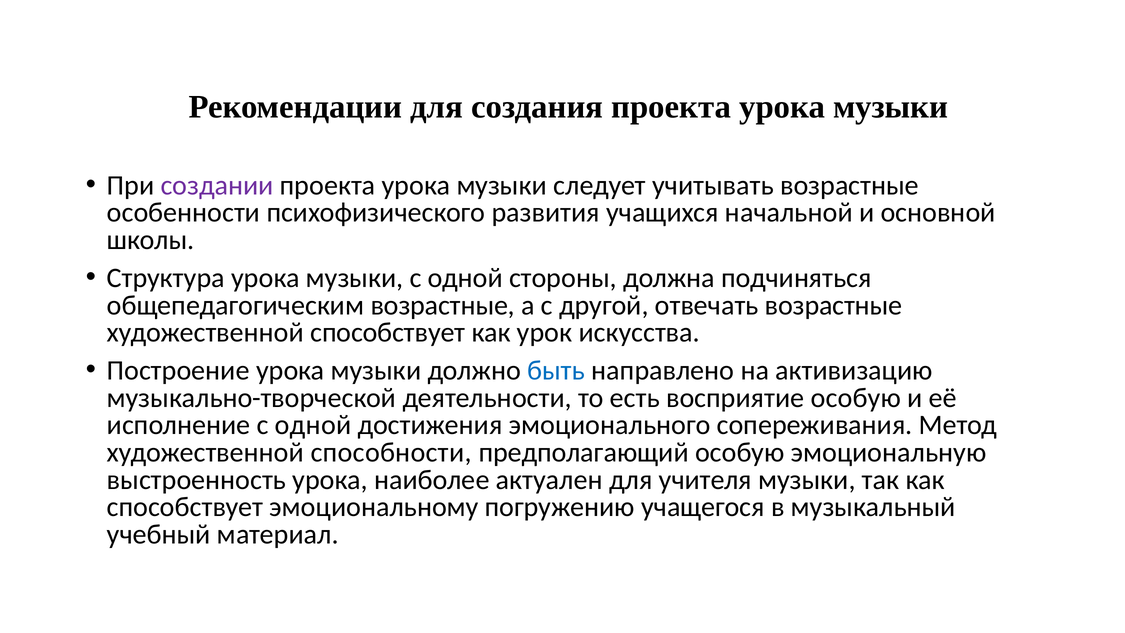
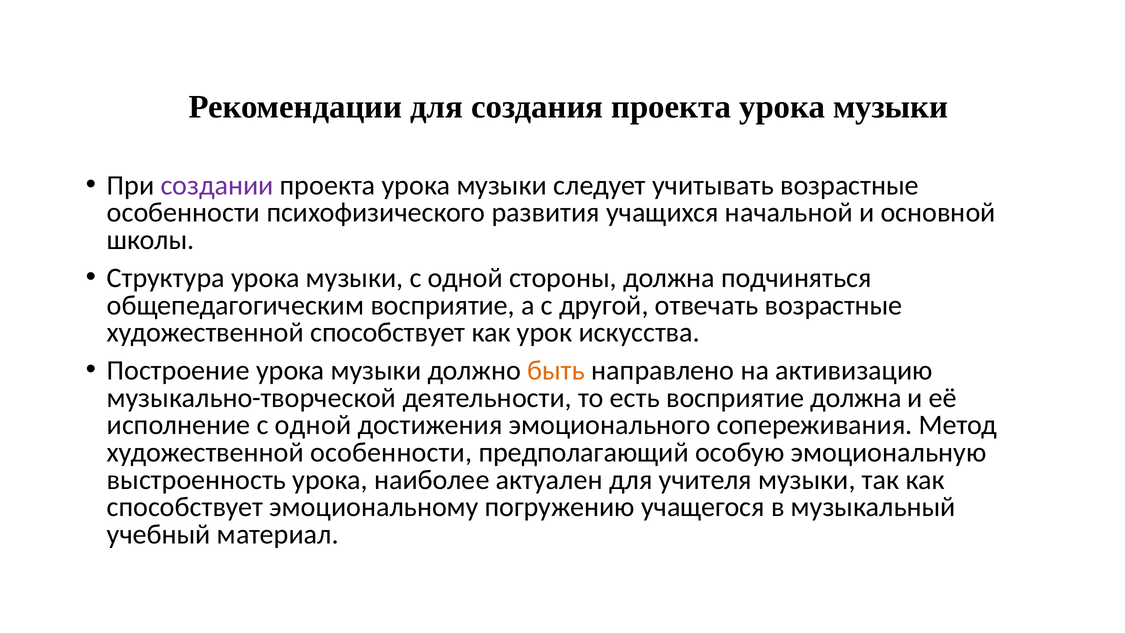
общепедагогическим возрастные: возрастные -> восприятие
быть colour: blue -> orange
восприятие особую: особую -> должна
художественной способности: способности -> особенности
